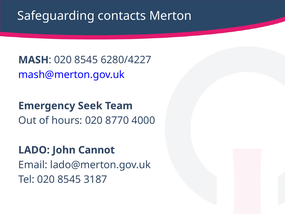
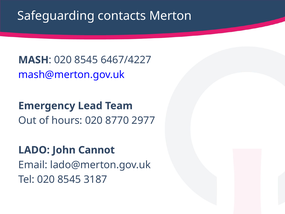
6280/4227: 6280/4227 -> 6467/4227
Seek: Seek -> Lead
4000: 4000 -> 2977
